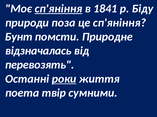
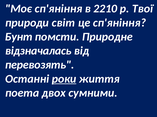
сп'яніння at (58, 9) underline: present -> none
1841: 1841 -> 2210
Біду: Біду -> Твої
поза: поза -> світ
твір: твір -> двох
